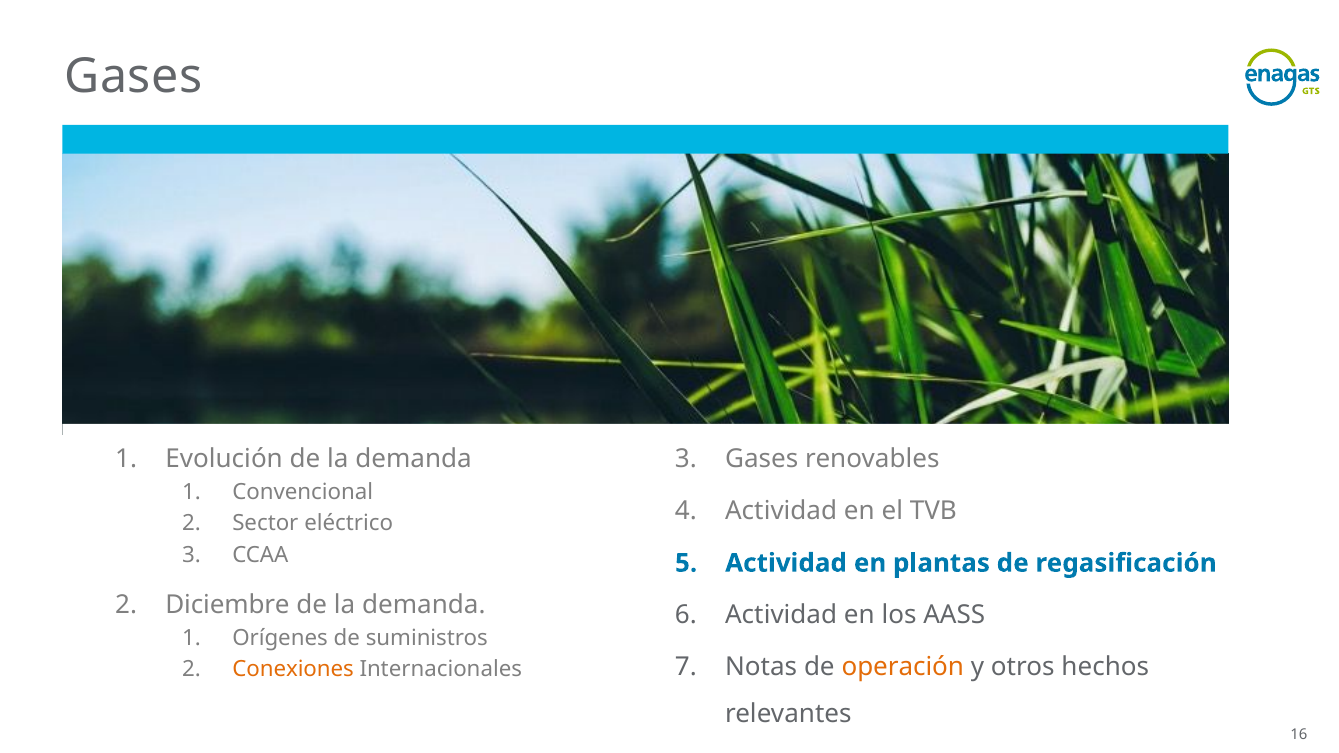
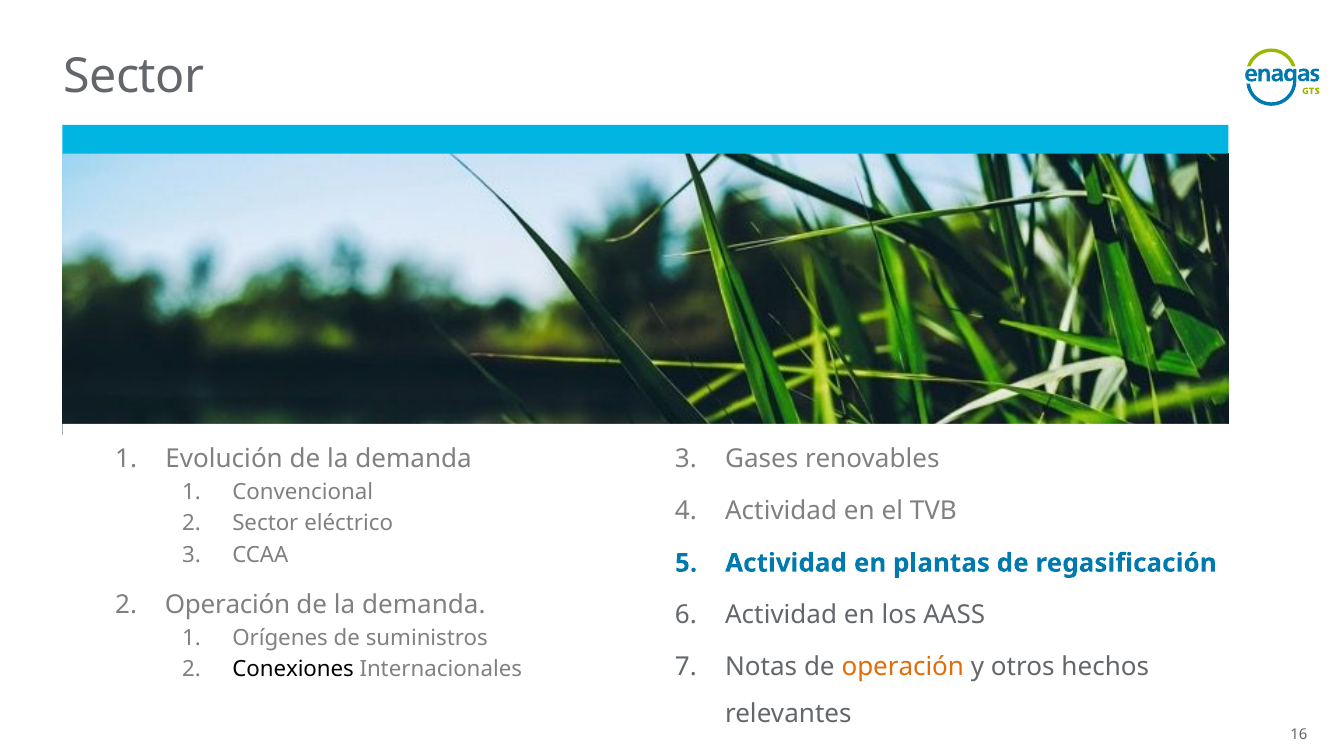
Gases at (134, 76): Gases -> Sector
Diciembre at (228, 605): Diciembre -> Operación
Conexiones colour: orange -> black
